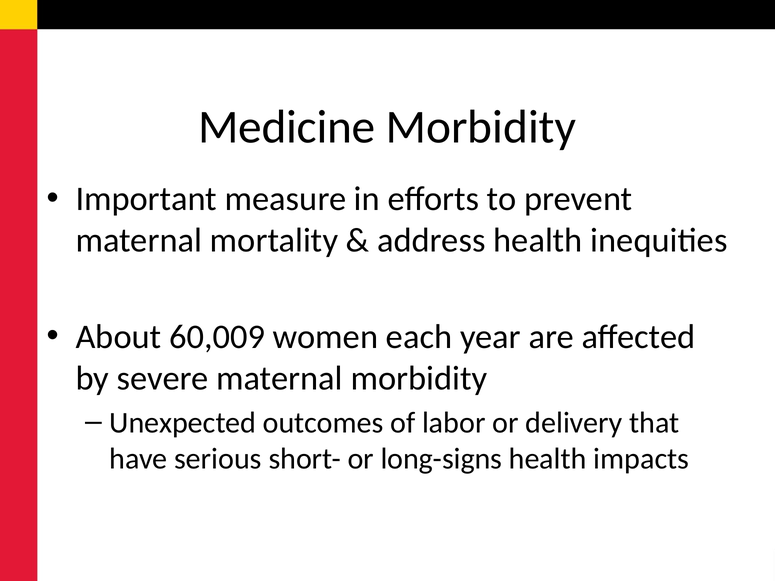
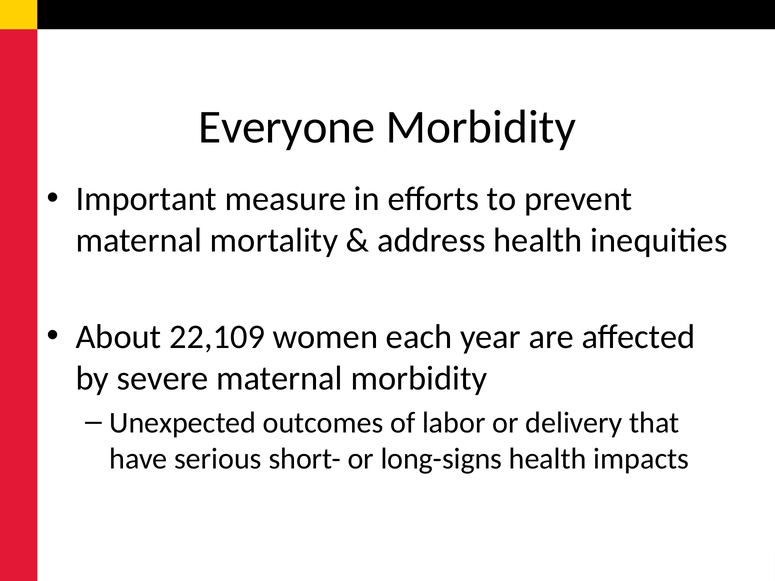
Medicine: Medicine -> Everyone
60,009: 60,009 -> 22,109
